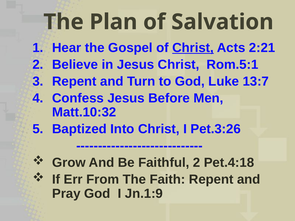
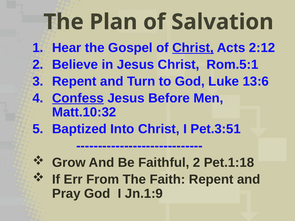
2:21: 2:21 -> 2:12
13:7: 13:7 -> 13:6
Confess underline: none -> present
Pet.3:26: Pet.3:26 -> Pet.3:51
Pet.4:18: Pet.4:18 -> Pet.1:18
